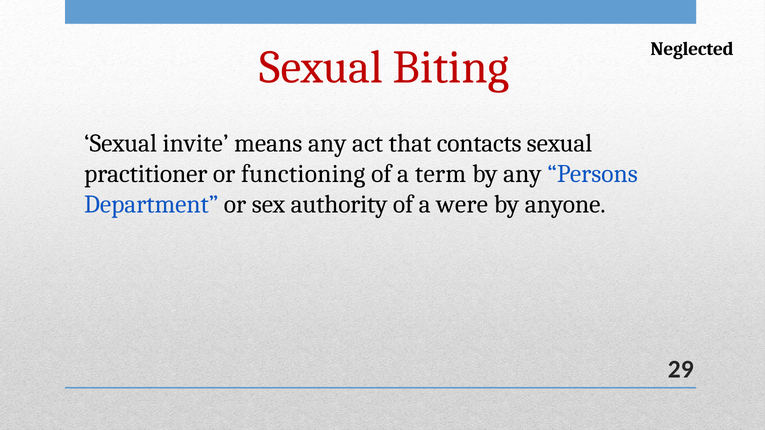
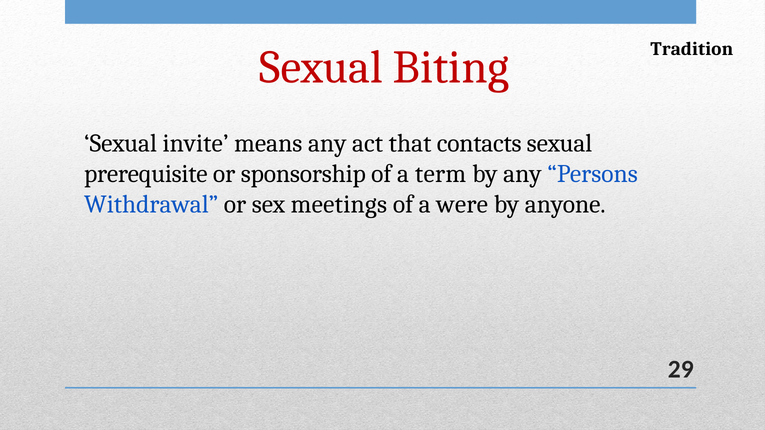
Neglected: Neglected -> Tradition
practitioner: practitioner -> prerequisite
functioning: functioning -> sponsorship
Department: Department -> Withdrawal
authority: authority -> meetings
